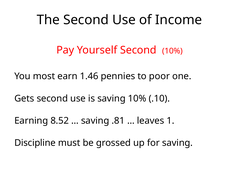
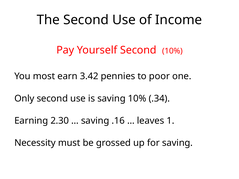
1.46: 1.46 -> 3.42
Gets: Gets -> Only
.10: .10 -> .34
8.52: 8.52 -> 2.30
.81: .81 -> .16
Discipline: Discipline -> Necessity
